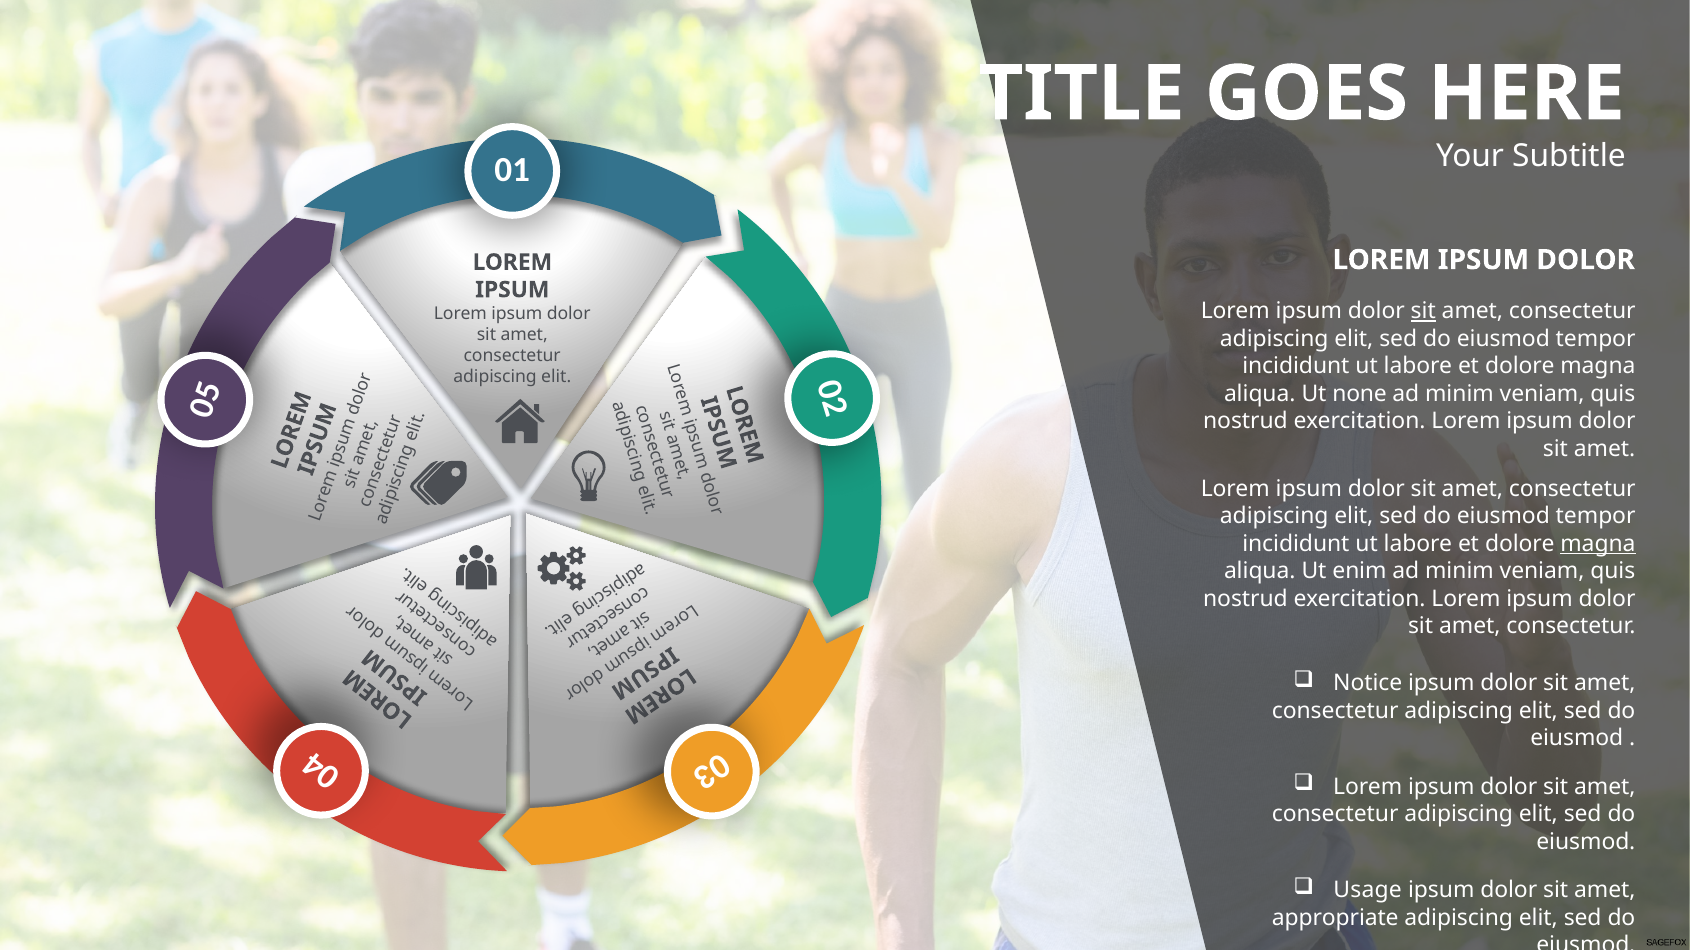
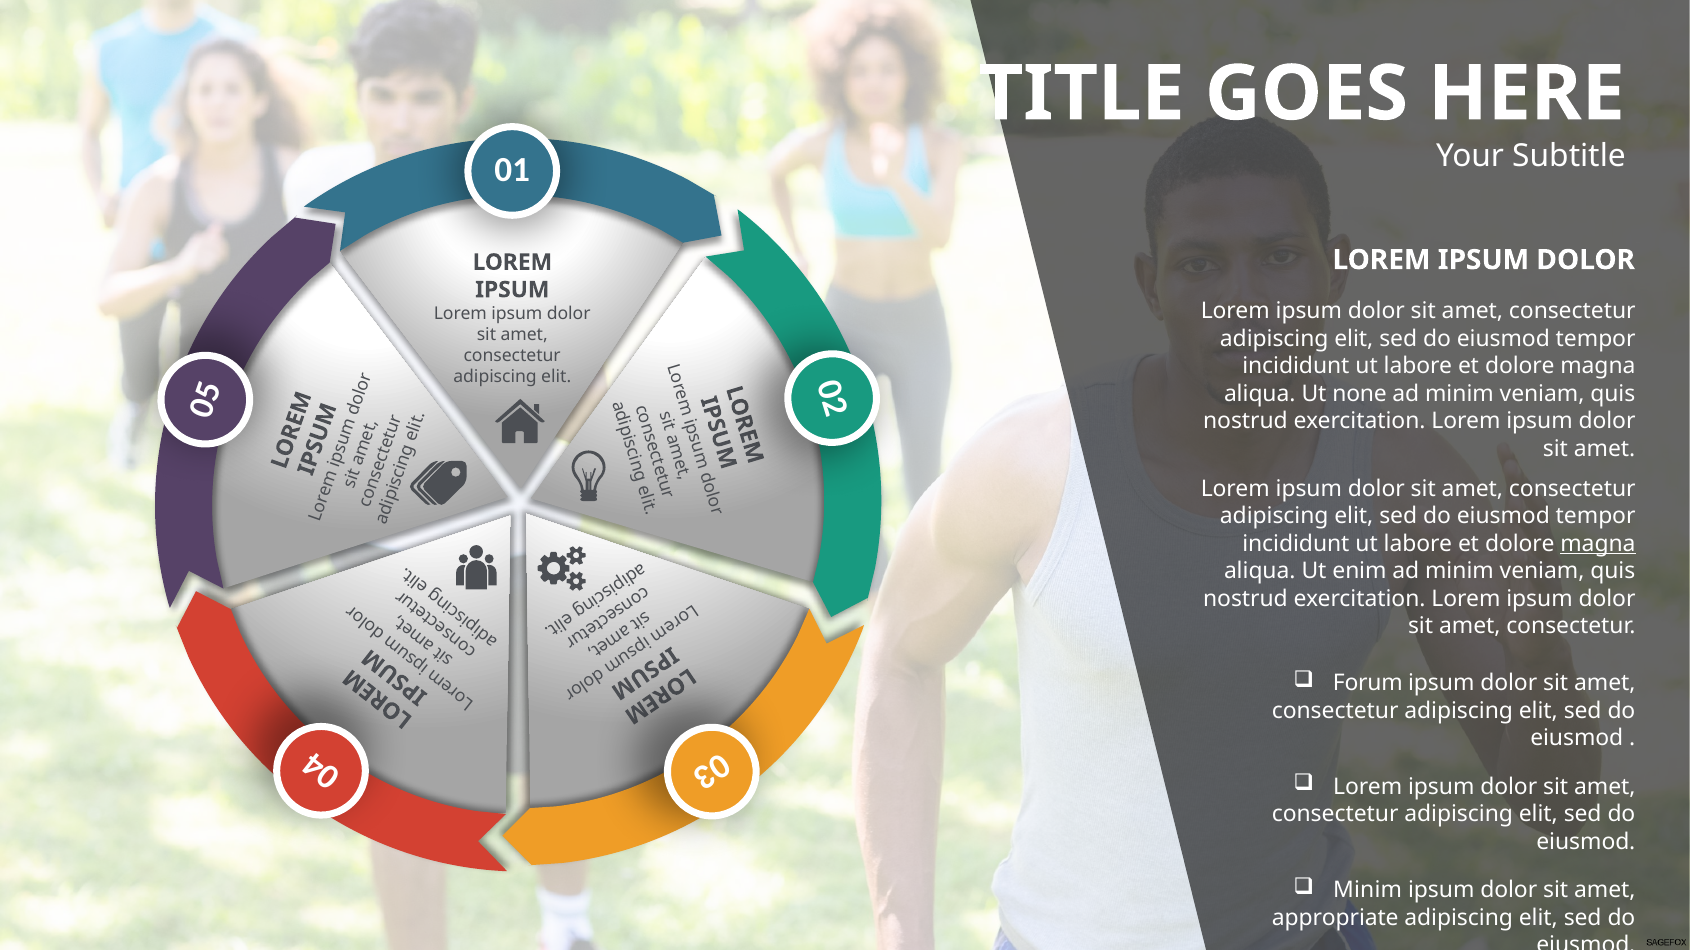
sit at (1423, 312) underline: present -> none
Notice: Notice -> Forum
Usage at (1368, 891): Usage -> Minim
